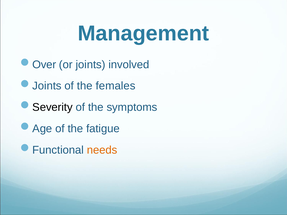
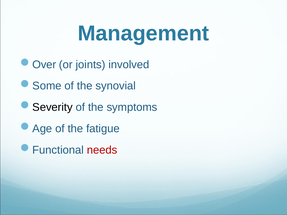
Joints at (47, 86): Joints -> Some
females: females -> synovial
needs colour: orange -> red
